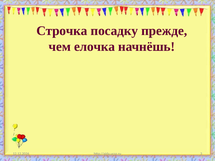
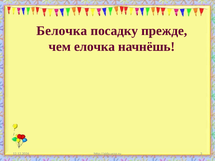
Строчка: Строчка -> Белочка
